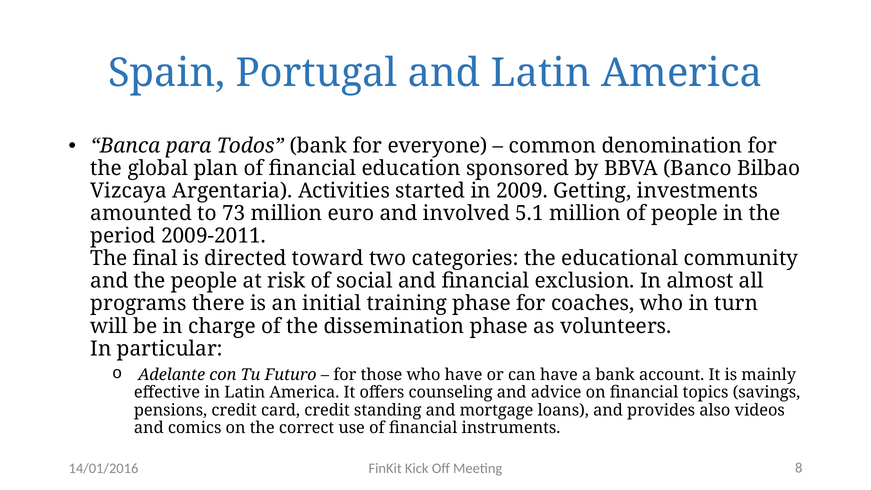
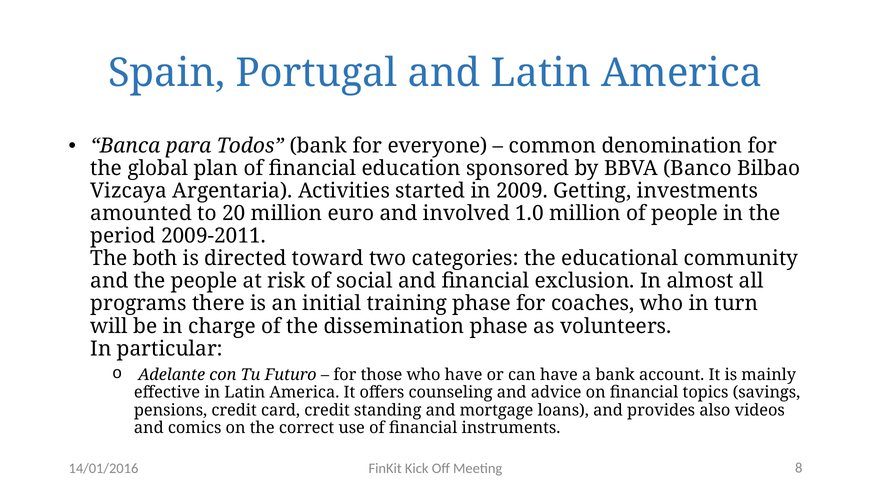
73: 73 -> 20
5.1: 5.1 -> 1.0
final: final -> both
